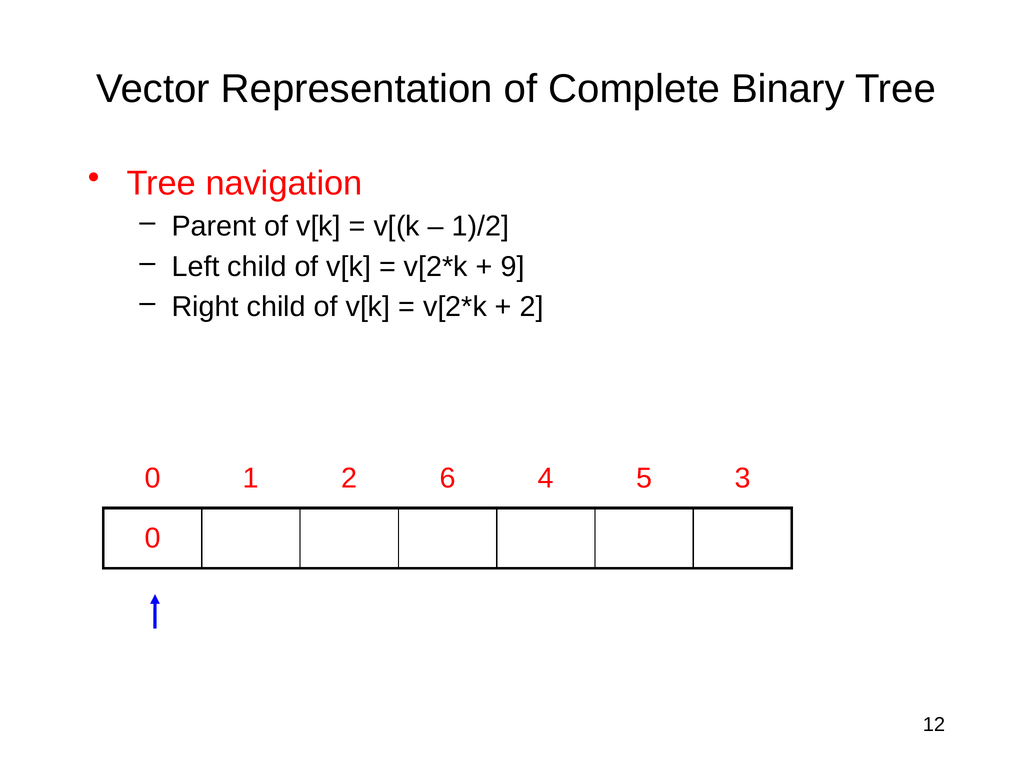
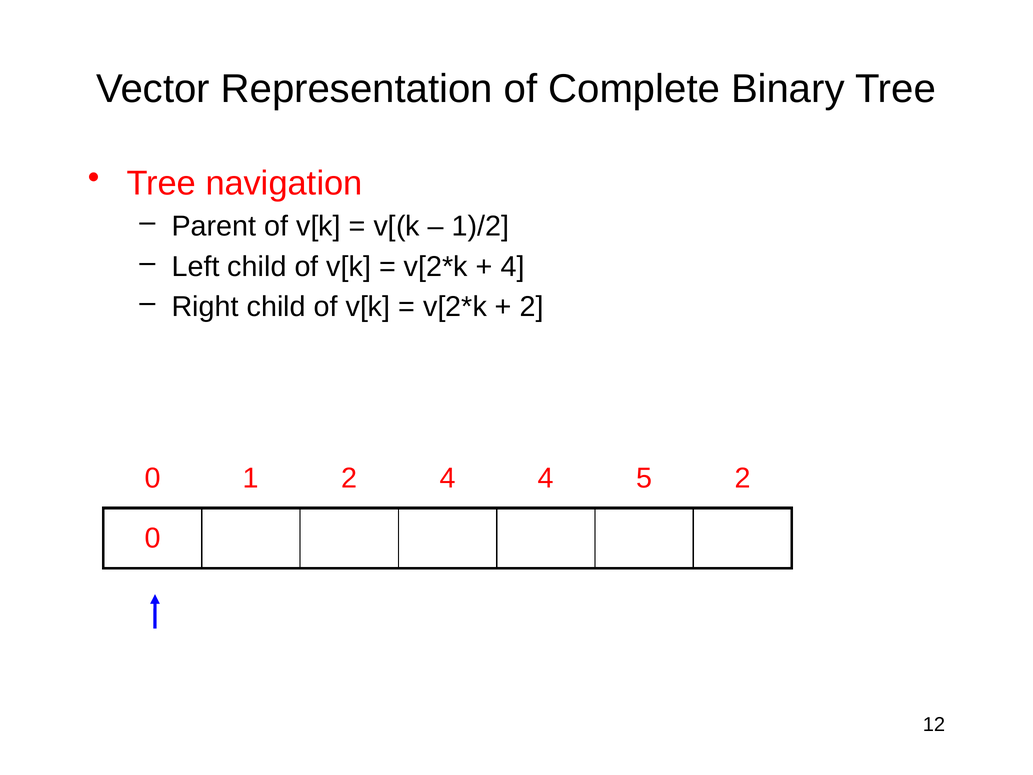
9 at (513, 267): 9 -> 4
2 6: 6 -> 4
5 3: 3 -> 2
